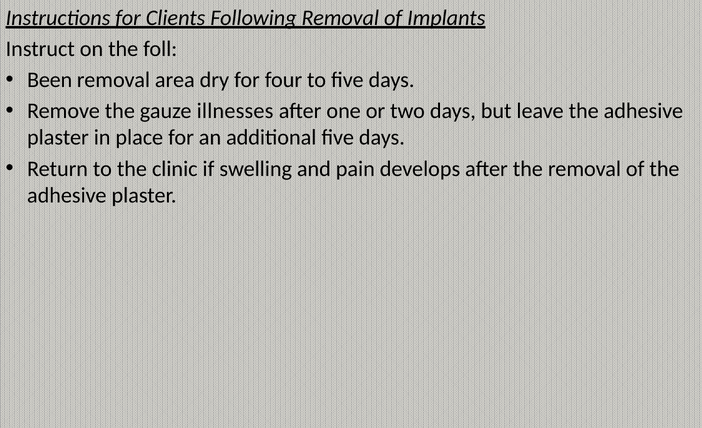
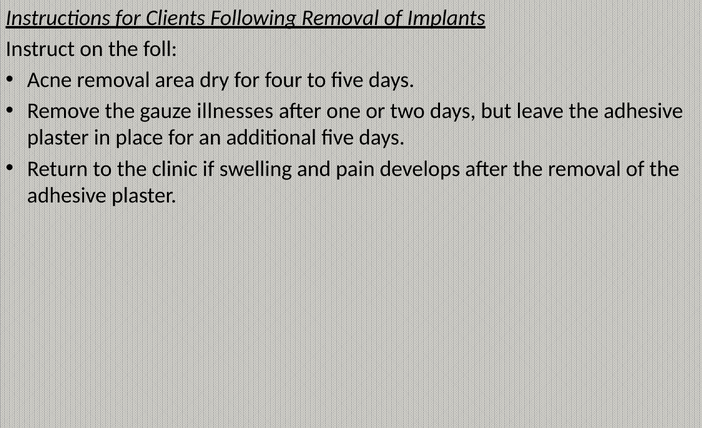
Been: Been -> Acne
